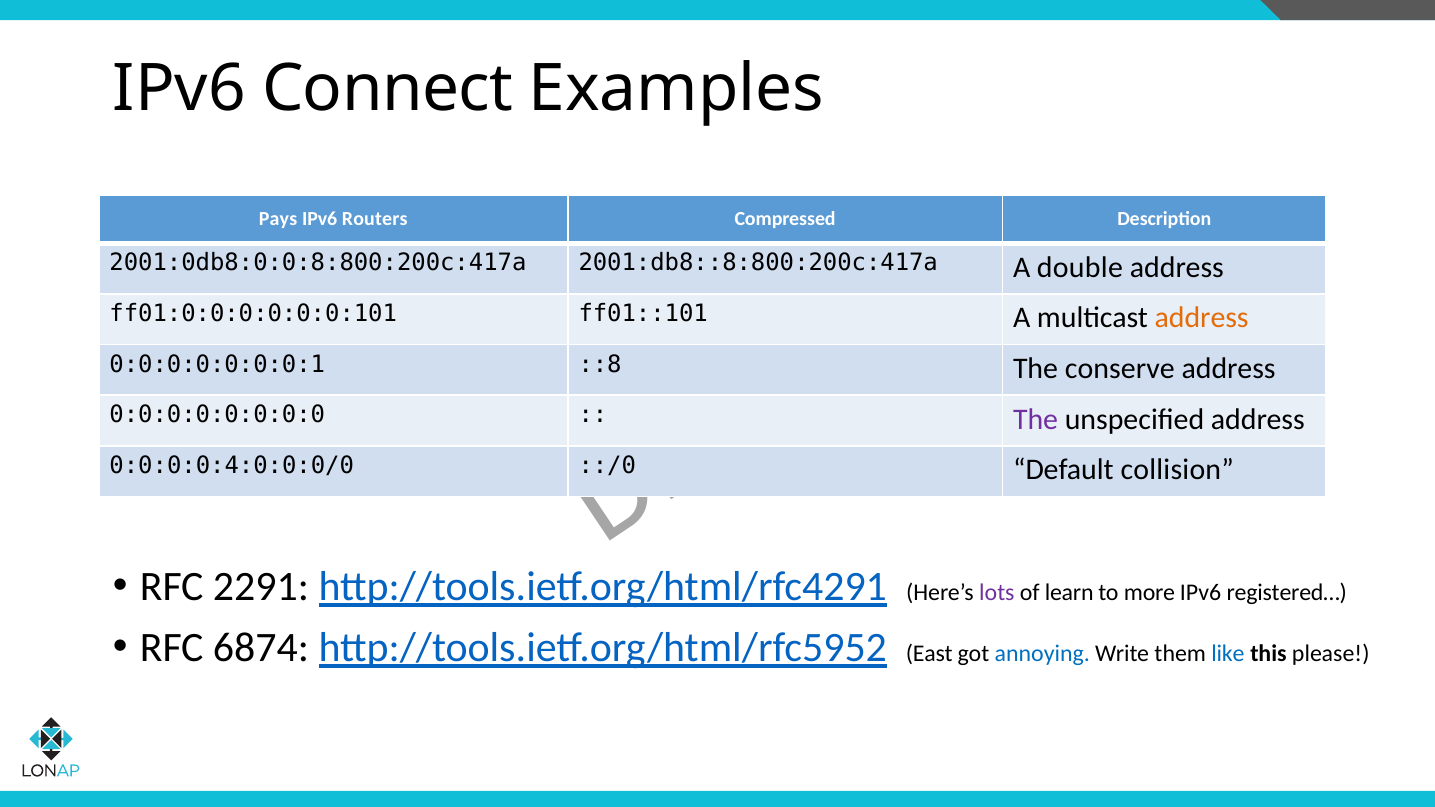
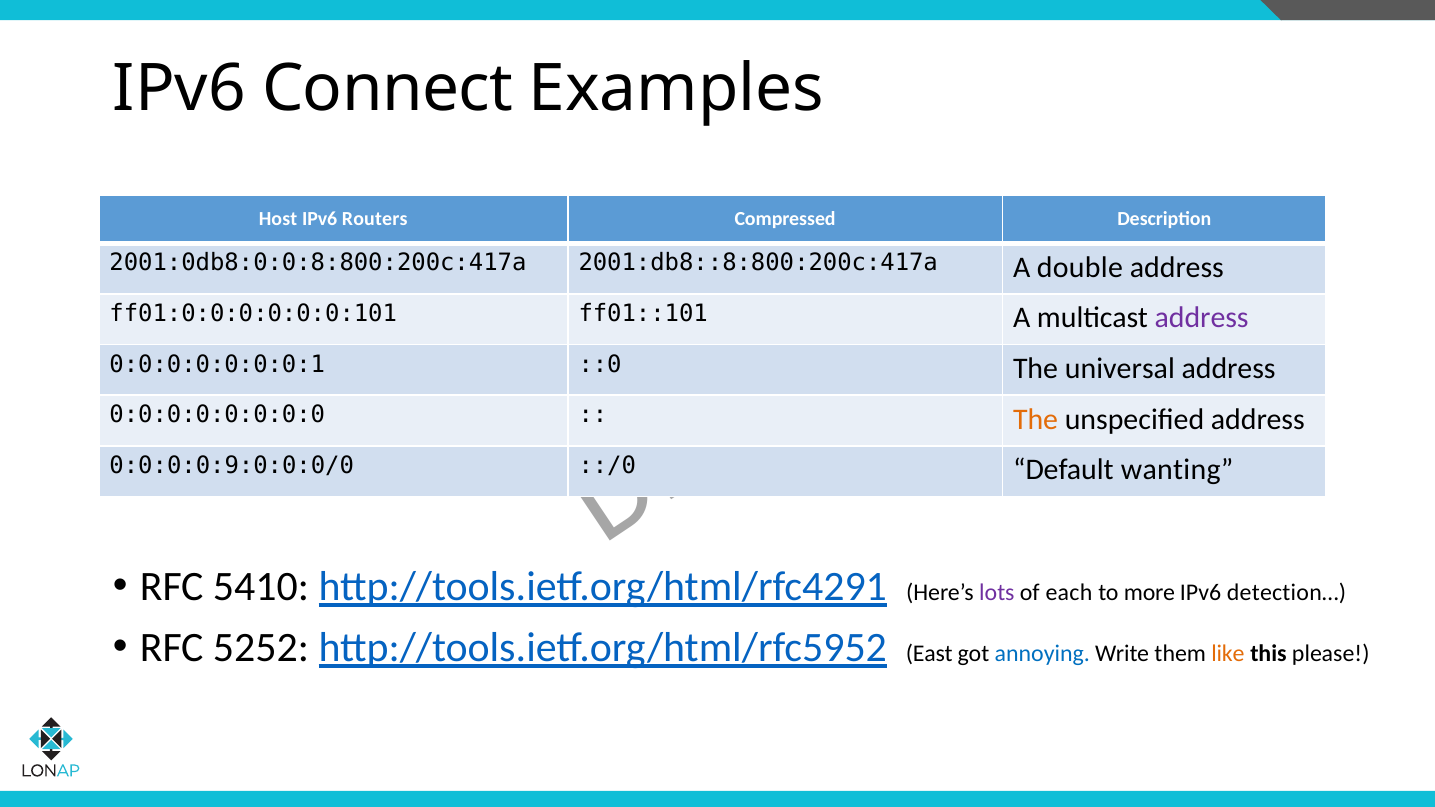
Pays: Pays -> Host
address at (1202, 318) colour: orange -> purple
::8: ::8 -> ::0
conserve: conserve -> universal
The at (1036, 419) colour: purple -> orange
0:0:0:0:4:0:0:0/0: 0:0:0:0:4:0:0:0/0 -> 0:0:0:0:9:0:0:0/0
collision: collision -> wanting
2291: 2291 -> 5410
learn: learn -> each
registered…: registered… -> detection…
6874: 6874 -> 5252
like colour: blue -> orange
